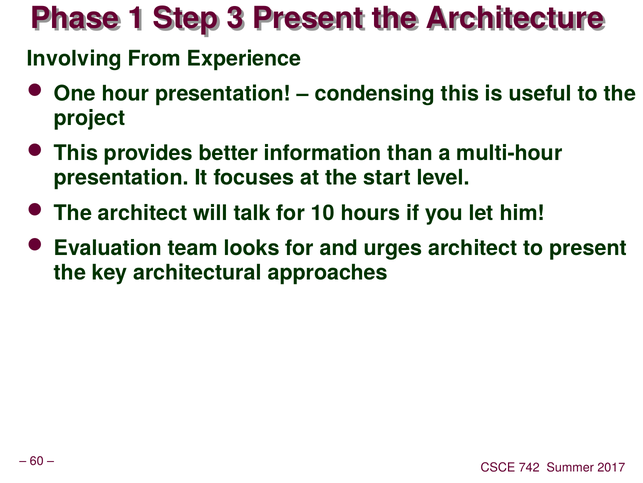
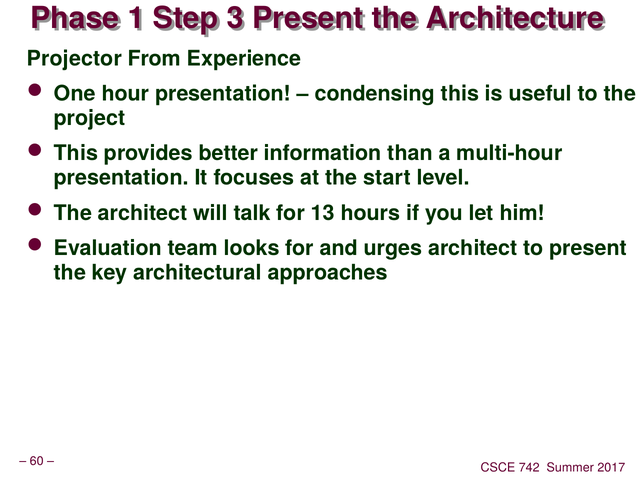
Involving: Involving -> Projector
10: 10 -> 13
